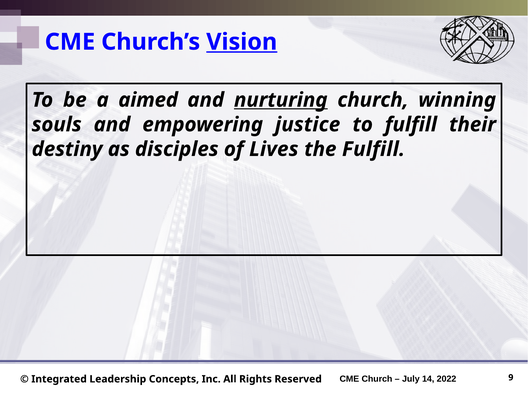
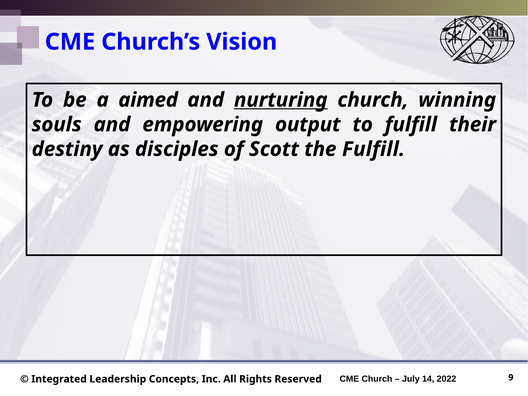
Vision underline: present -> none
justice: justice -> output
Lives: Lives -> Scott
